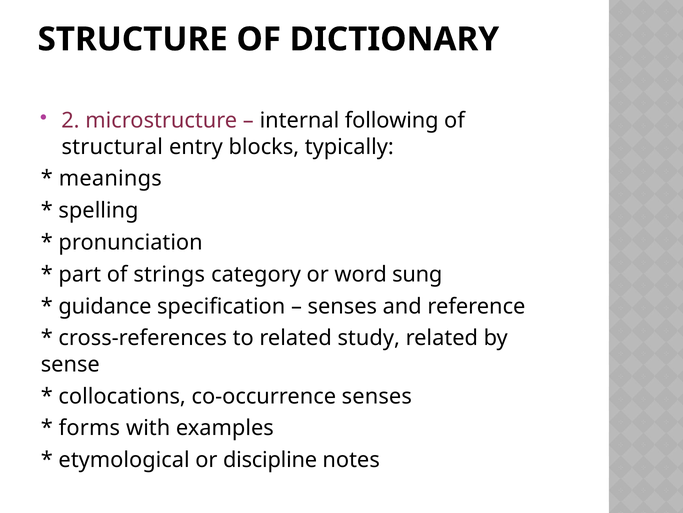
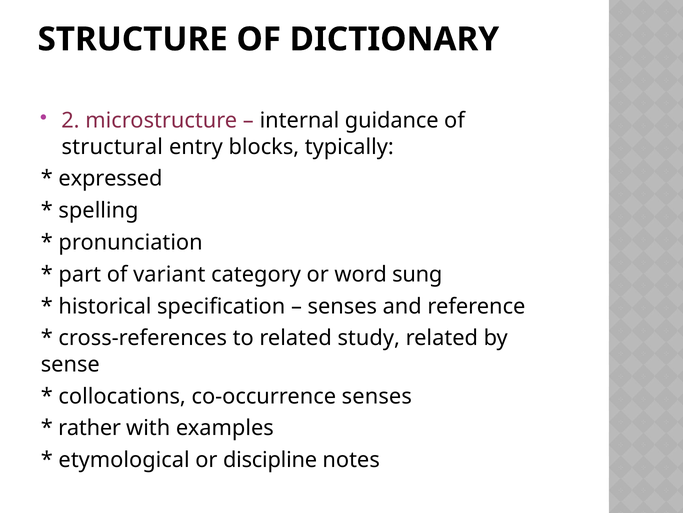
following: following -> guidance
meanings: meanings -> expressed
strings: strings -> variant
guidance: guidance -> historical
forms: forms -> rather
